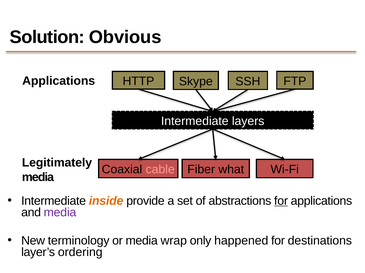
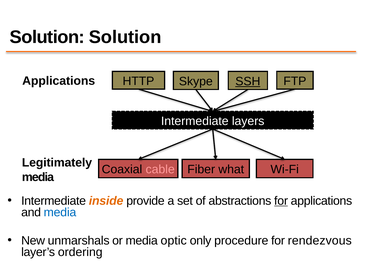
Solution Obvious: Obvious -> Solution
SSH underline: none -> present
media at (60, 213) colour: purple -> blue
terminology: terminology -> unmarshals
wrap: wrap -> optic
happened: happened -> procedure
destinations: destinations -> rendezvous
